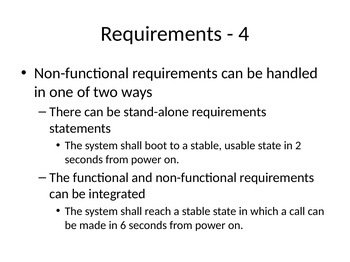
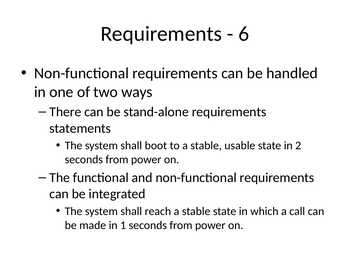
4: 4 -> 6
6: 6 -> 1
